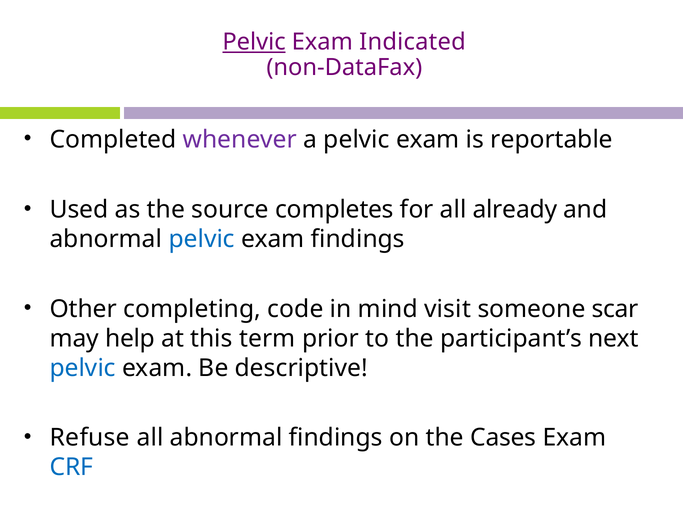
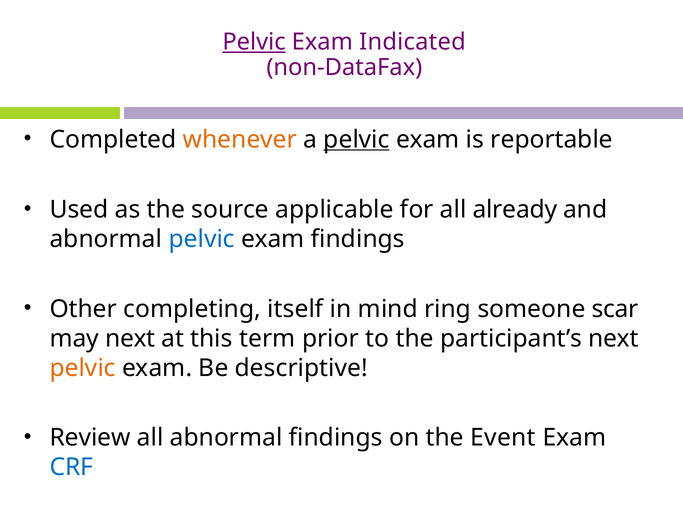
whenever colour: purple -> orange
pelvic at (357, 139) underline: none -> present
completes: completes -> applicable
code: code -> itself
visit: visit -> ring
may help: help -> next
pelvic at (83, 368) colour: blue -> orange
Refuse: Refuse -> Review
Cases: Cases -> Event
